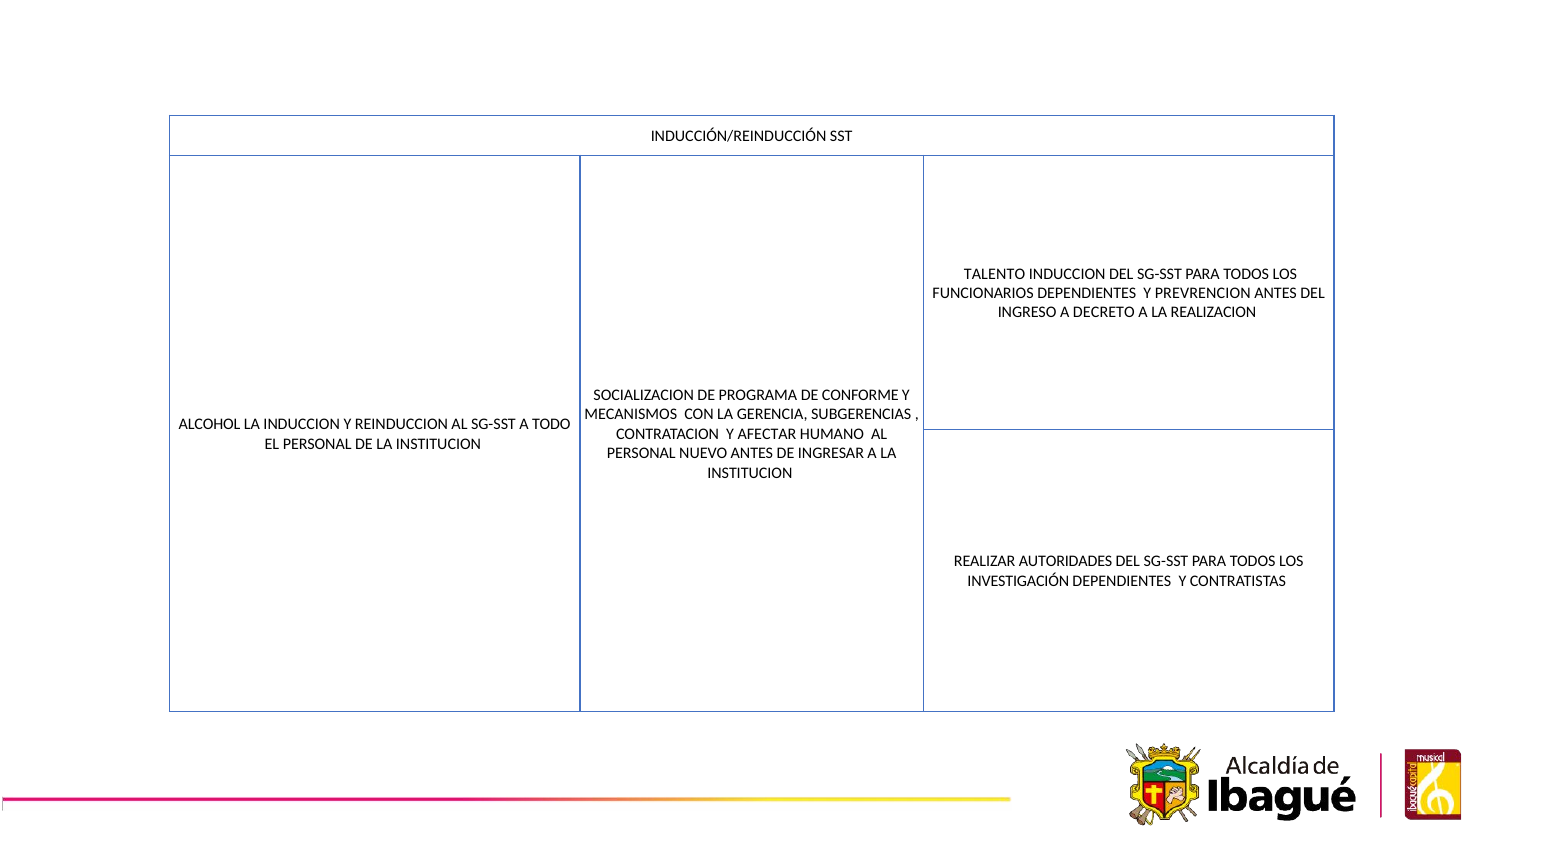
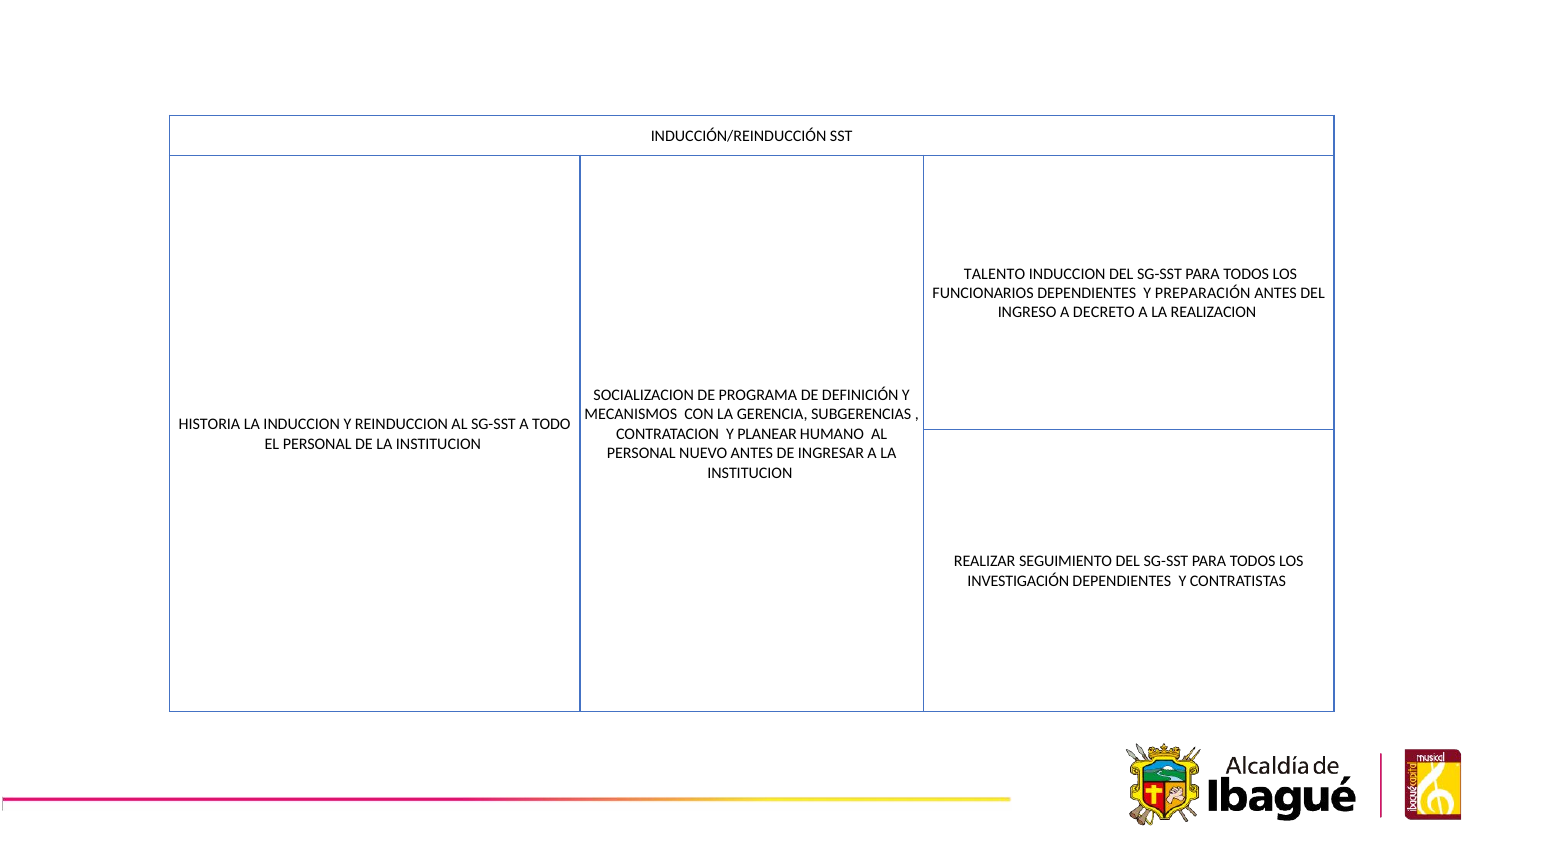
PREVRENCION: PREVRENCION -> PREPARACIÓN
CONFORME: CONFORME -> DEFINICIÓN
ALCOHOL: ALCOHOL -> HISTORIA
AFECTAR: AFECTAR -> PLANEAR
AUTORIDADES: AUTORIDADES -> SEGUIMIENTO
